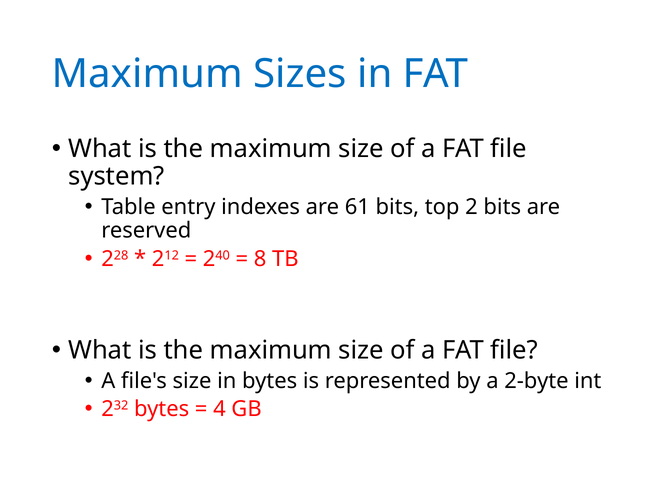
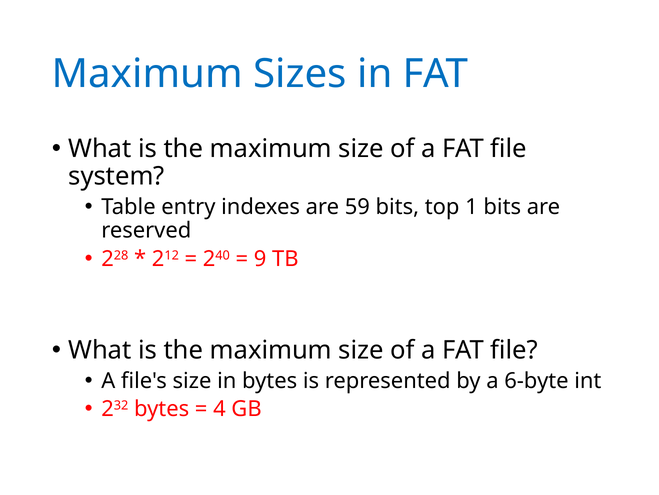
61: 61 -> 59
2: 2 -> 1
8: 8 -> 9
2-byte: 2-byte -> 6-byte
